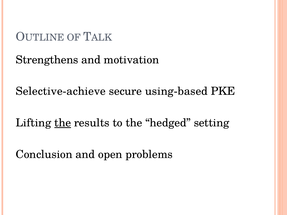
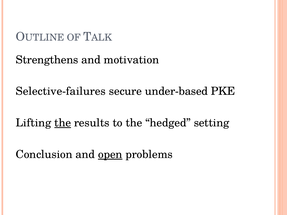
Selective-achieve: Selective-achieve -> Selective-failures
using-based: using-based -> under-based
open underline: none -> present
